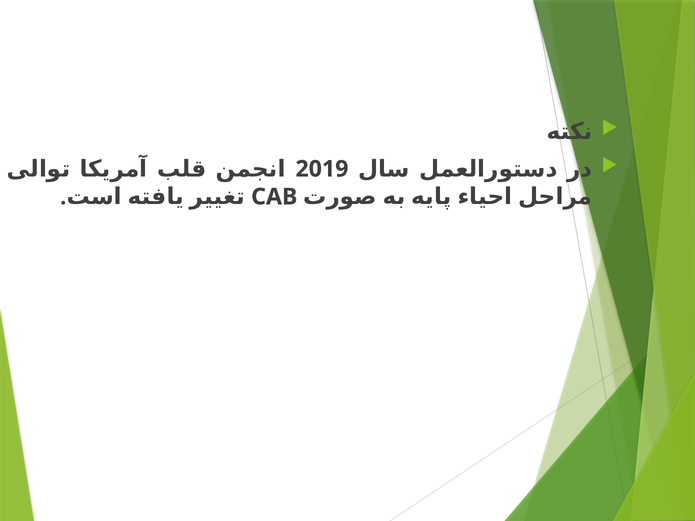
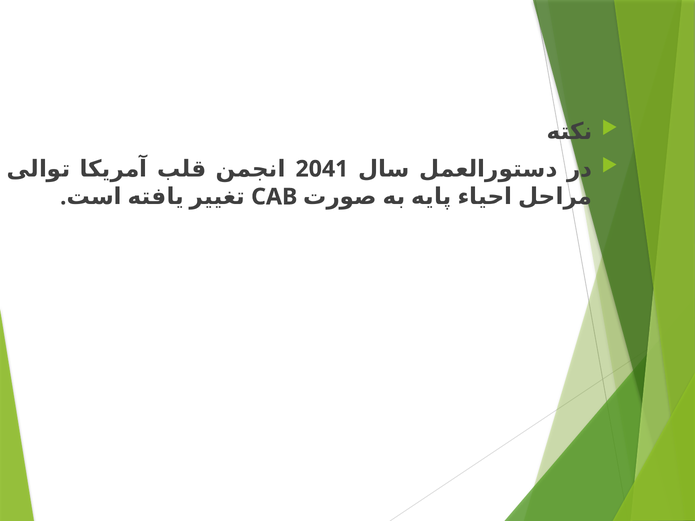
2019: 2019 -> 2041
